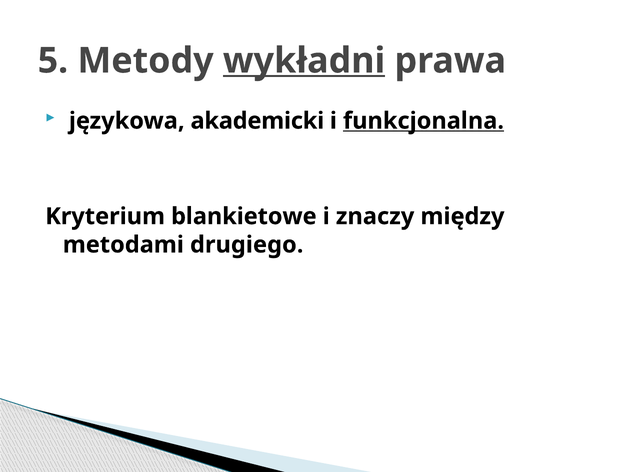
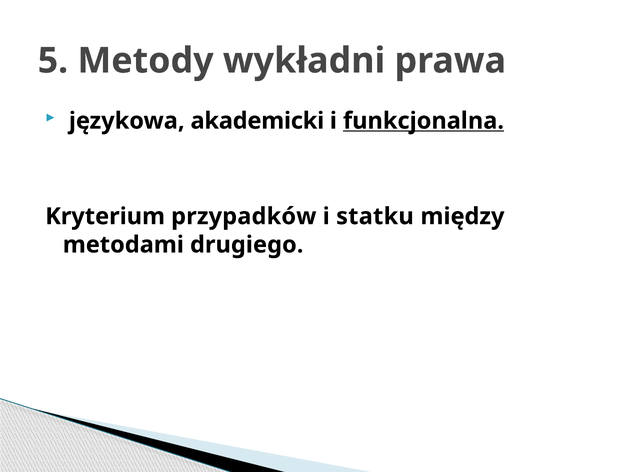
wykładni underline: present -> none
blankietowe: blankietowe -> przypadków
znaczy: znaczy -> statku
